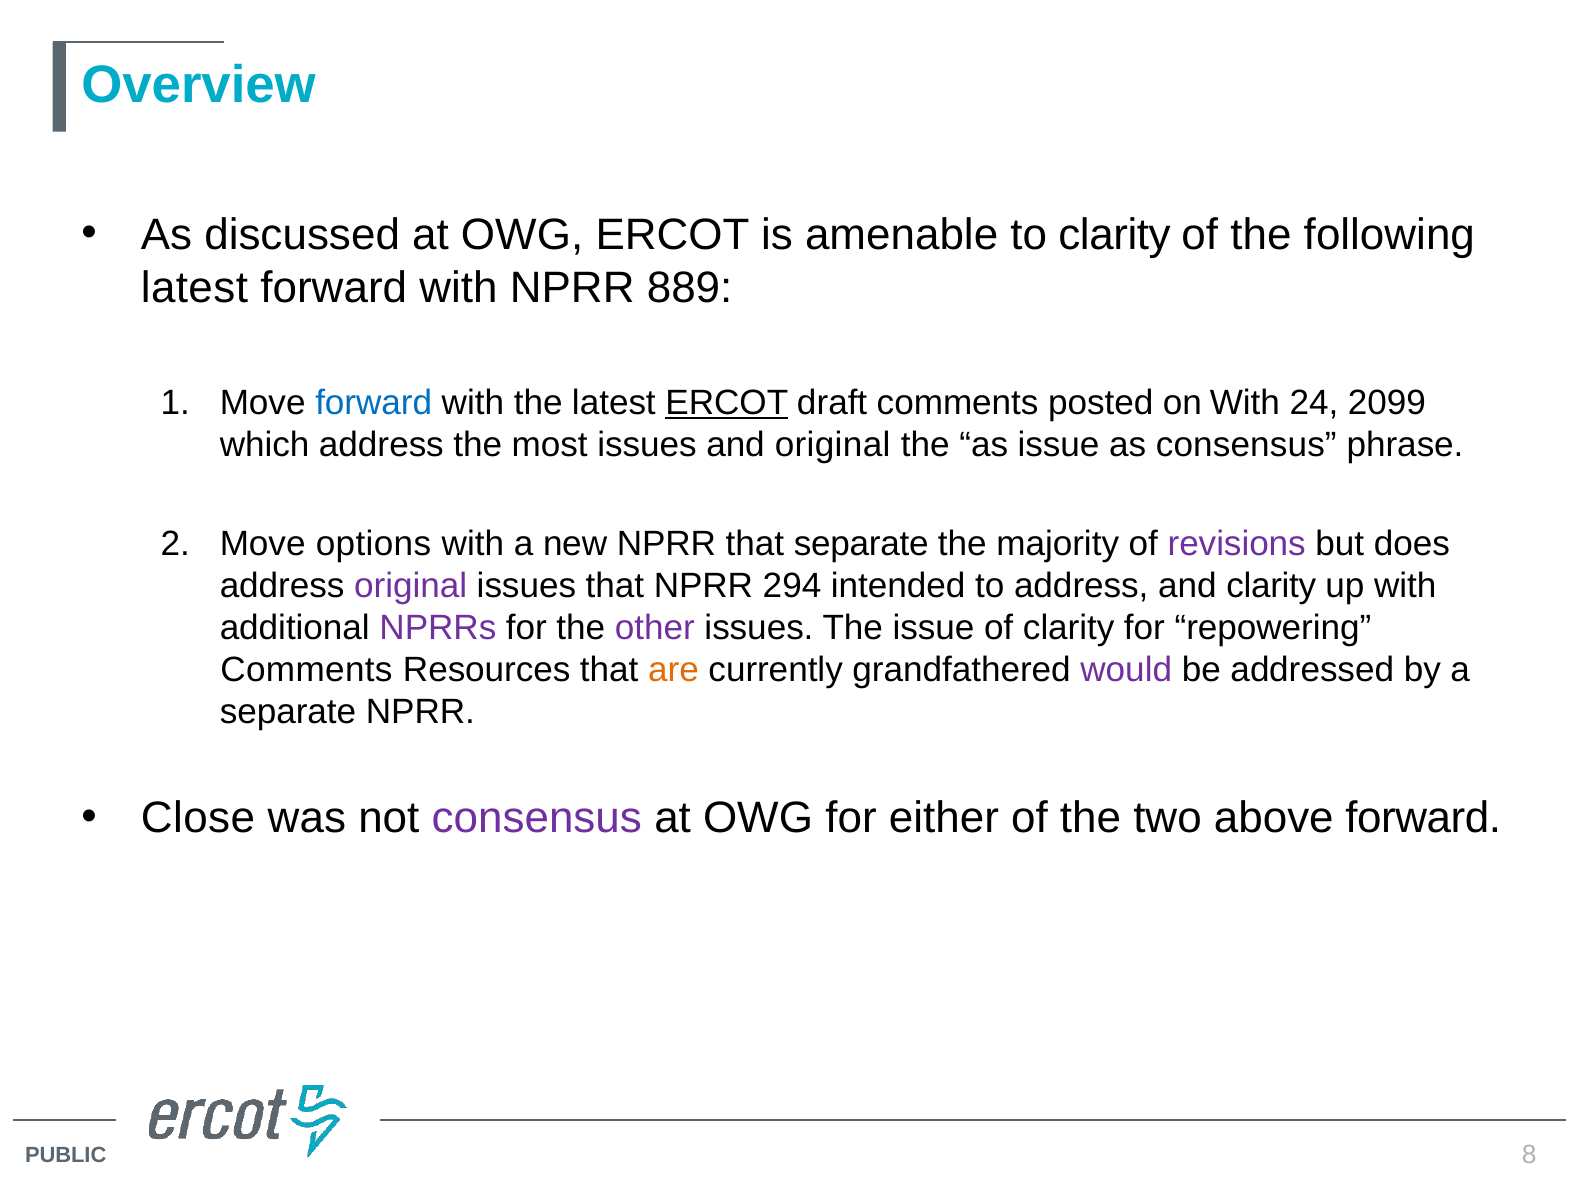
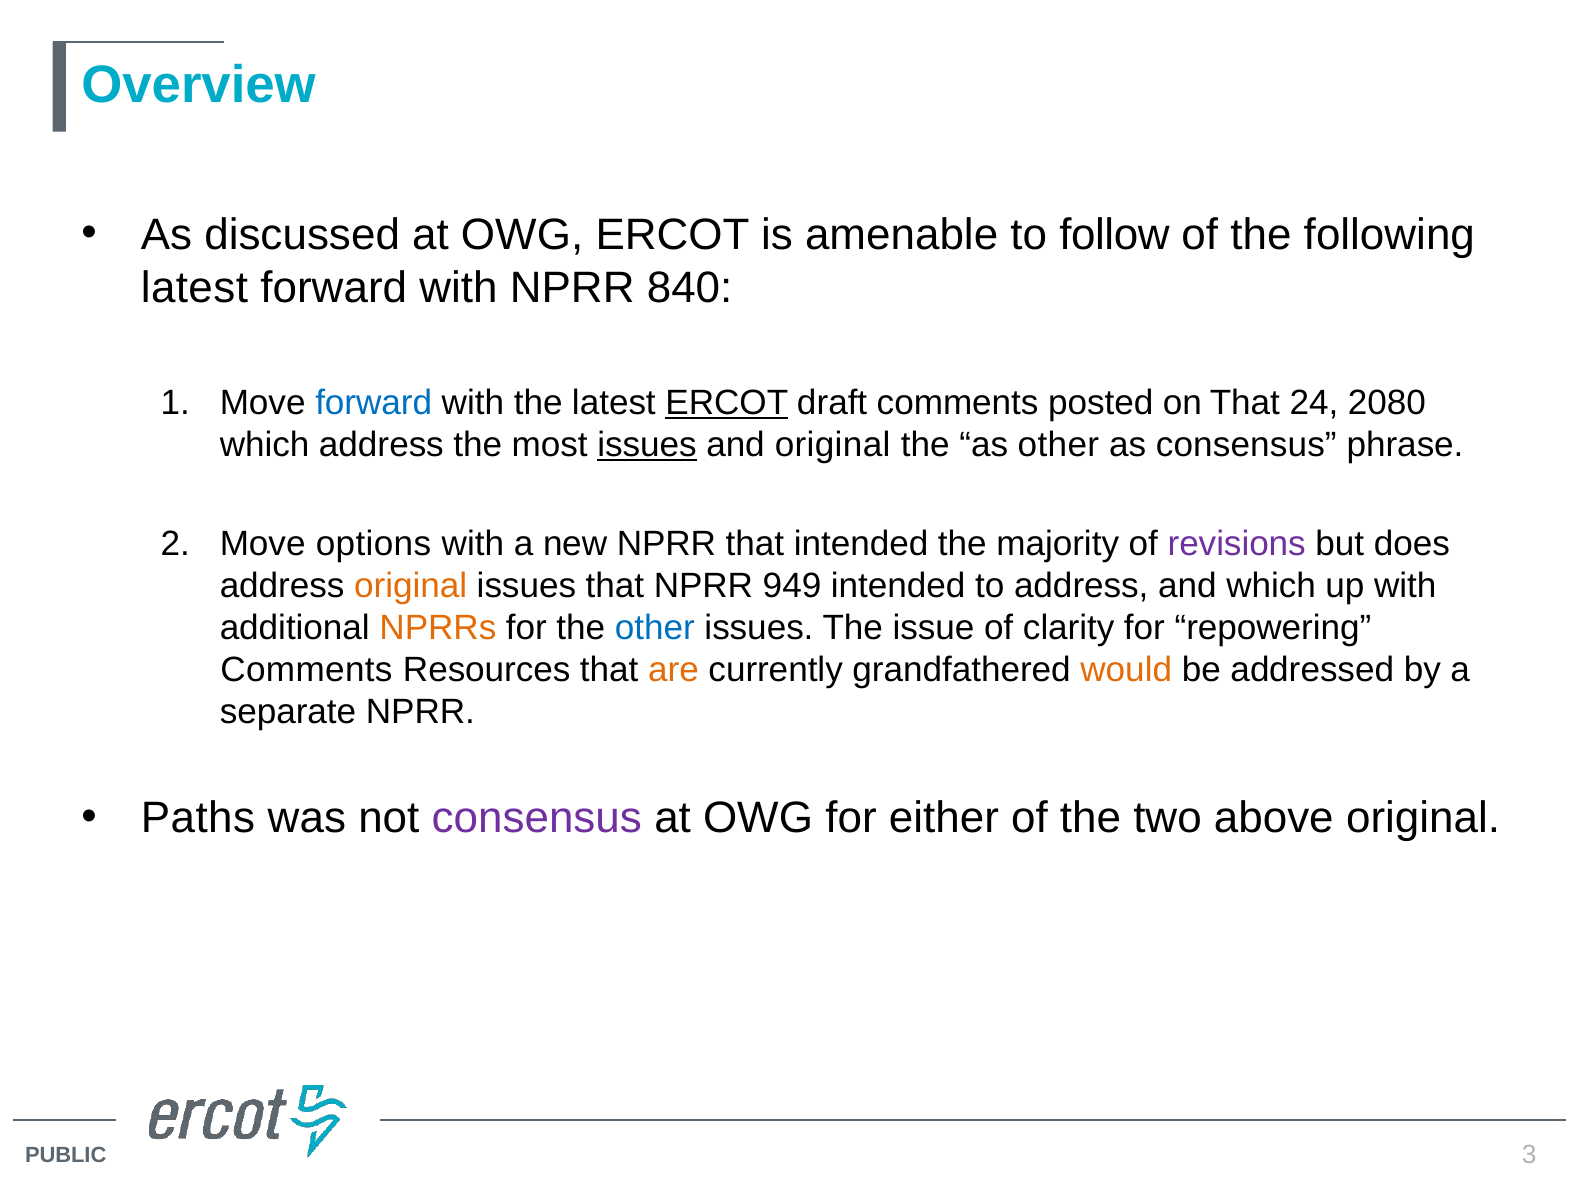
to clarity: clarity -> follow
889: 889 -> 840
on With: With -> That
2099: 2099 -> 2080
issues at (647, 445) underline: none -> present
as issue: issue -> other
that separate: separate -> intended
original at (411, 586) colour: purple -> orange
294: 294 -> 949
and clarity: clarity -> which
NPRRs colour: purple -> orange
other at (655, 628) colour: purple -> blue
would colour: purple -> orange
Close: Close -> Paths
above forward: forward -> original
8: 8 -> 3
